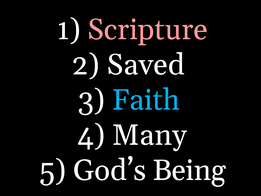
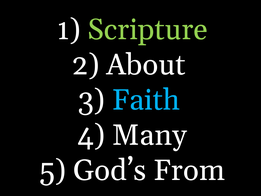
Scripture colour: pink -> light green
Saved: Saved -> About
Being: Being -> From
